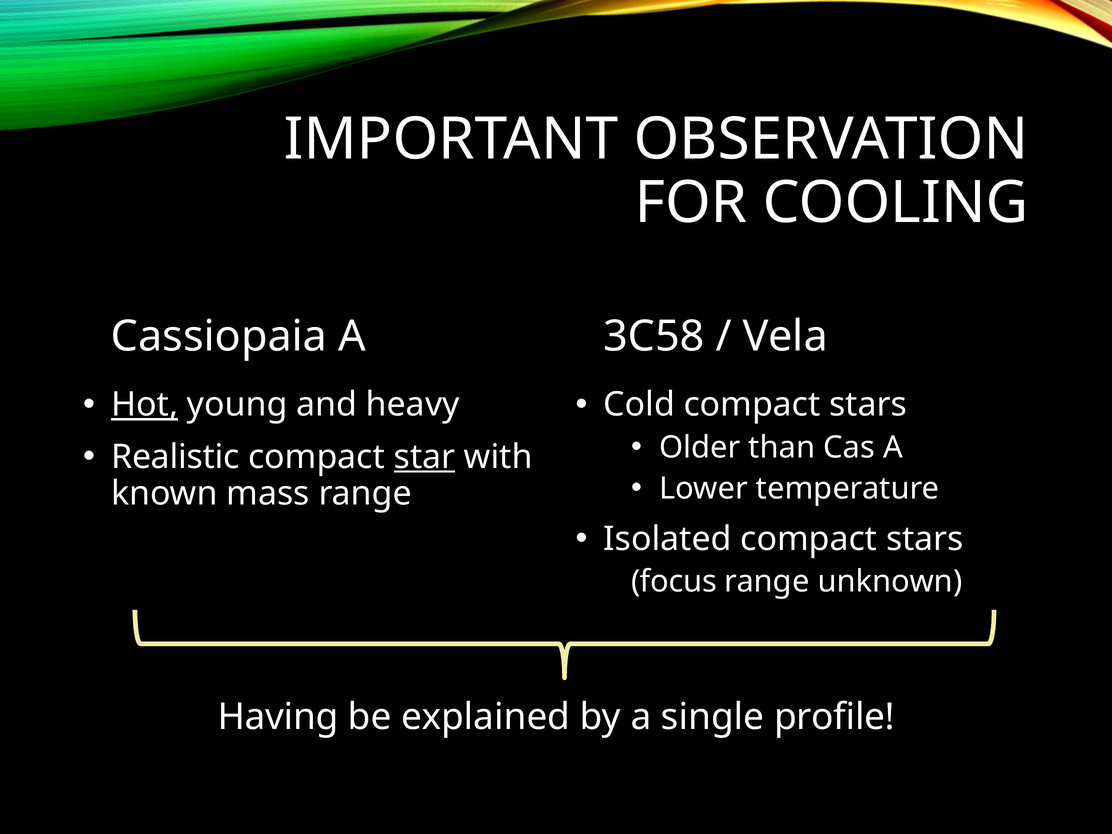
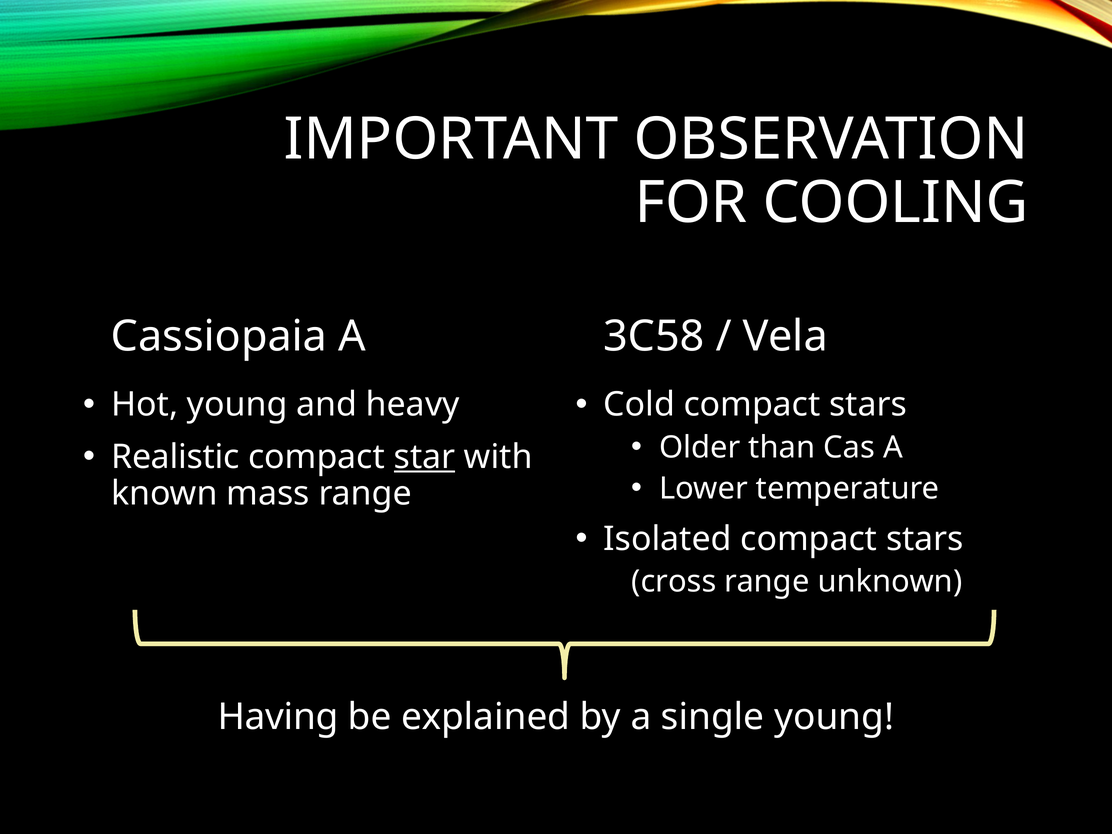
Hot underline: present -> none
focus: focus -> cross
single profile: profile -> young
